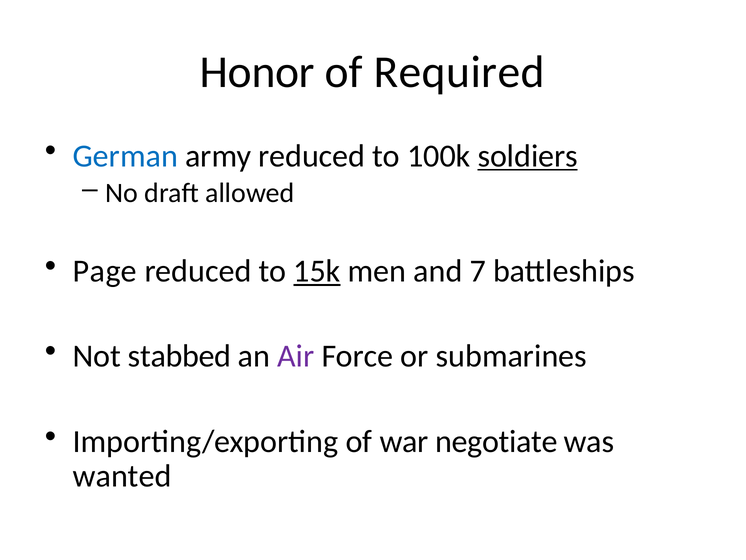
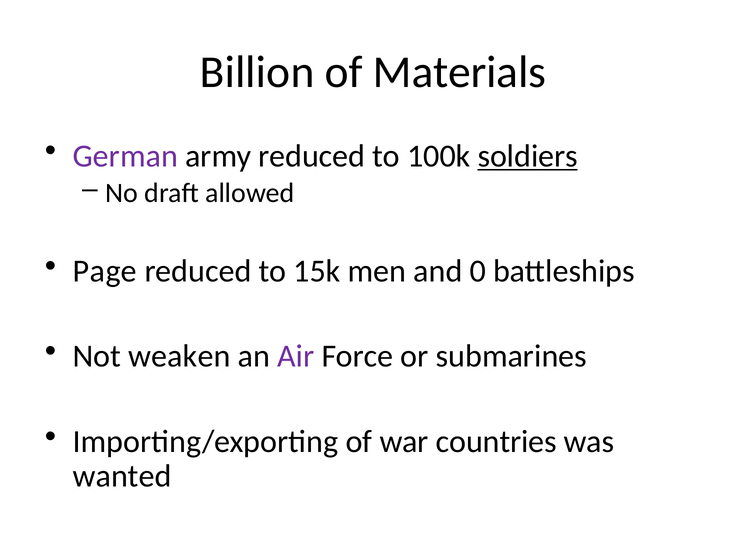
Honor: Honor -> Billion
Required: Required -> Materials
German colour: blue -> purple
15k underline: present -> none
7: 7 -> 0
stabbed: stabbed -> weaken
negotiate: negotiate -> countries
